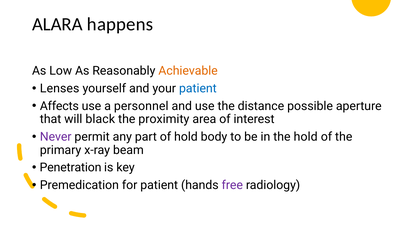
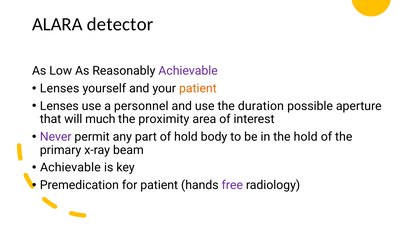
happens: happens -> detector
Achievable at (188, 71) colour: orange -> purple
patient at (198, 89) colour: blue -> orange
Affects at (59, 106): Affects -> Lenses
distance: distance -> duration
black: black -> much
Penetration at (71, 168): Penetration -> Achievable
